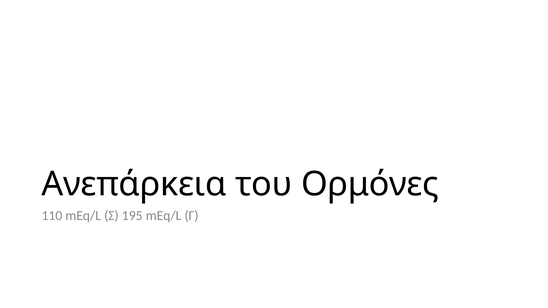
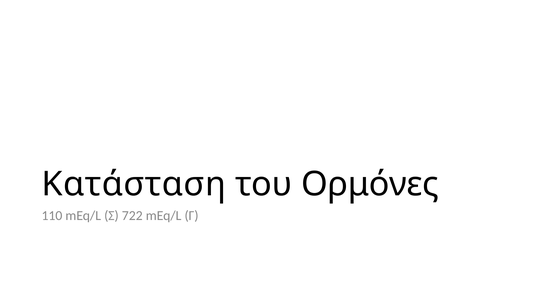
Ανεπάρκεια: Ανεπάρκεια -> Κατάσταση
195: 195 -> 722
